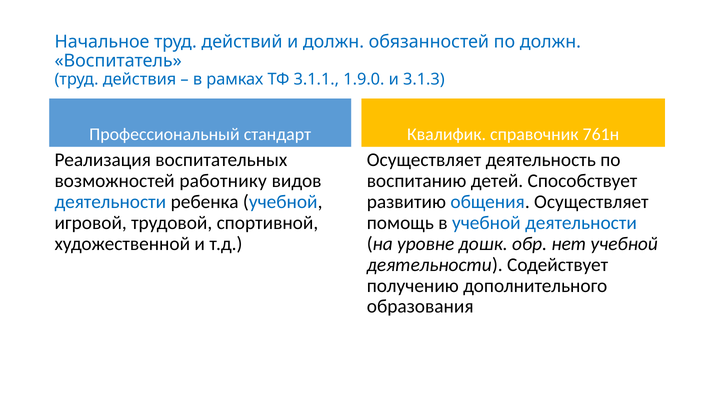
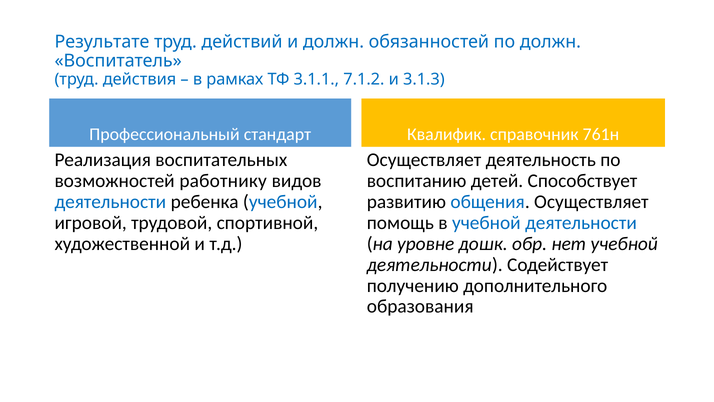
Начальное: Начальное -> Результате
1.9.0: 1.9.0 -> 7.1.2
